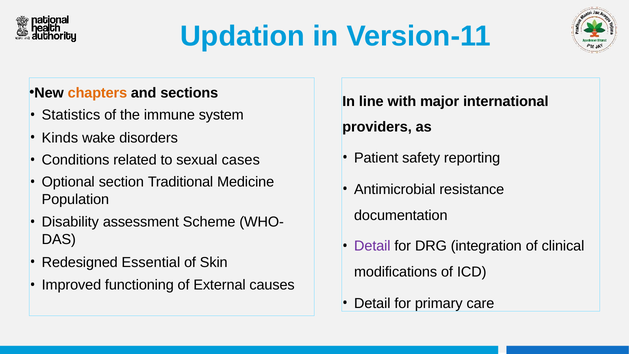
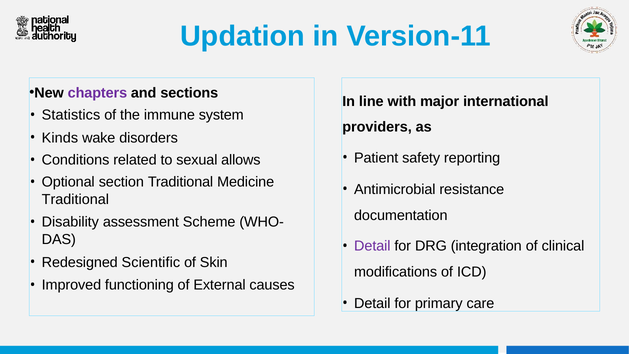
chapters colour: orange -> purple
cases: cases -> allows
Population at (75, 199): Population -> Traditional
Essential: Essential -> Scientific
